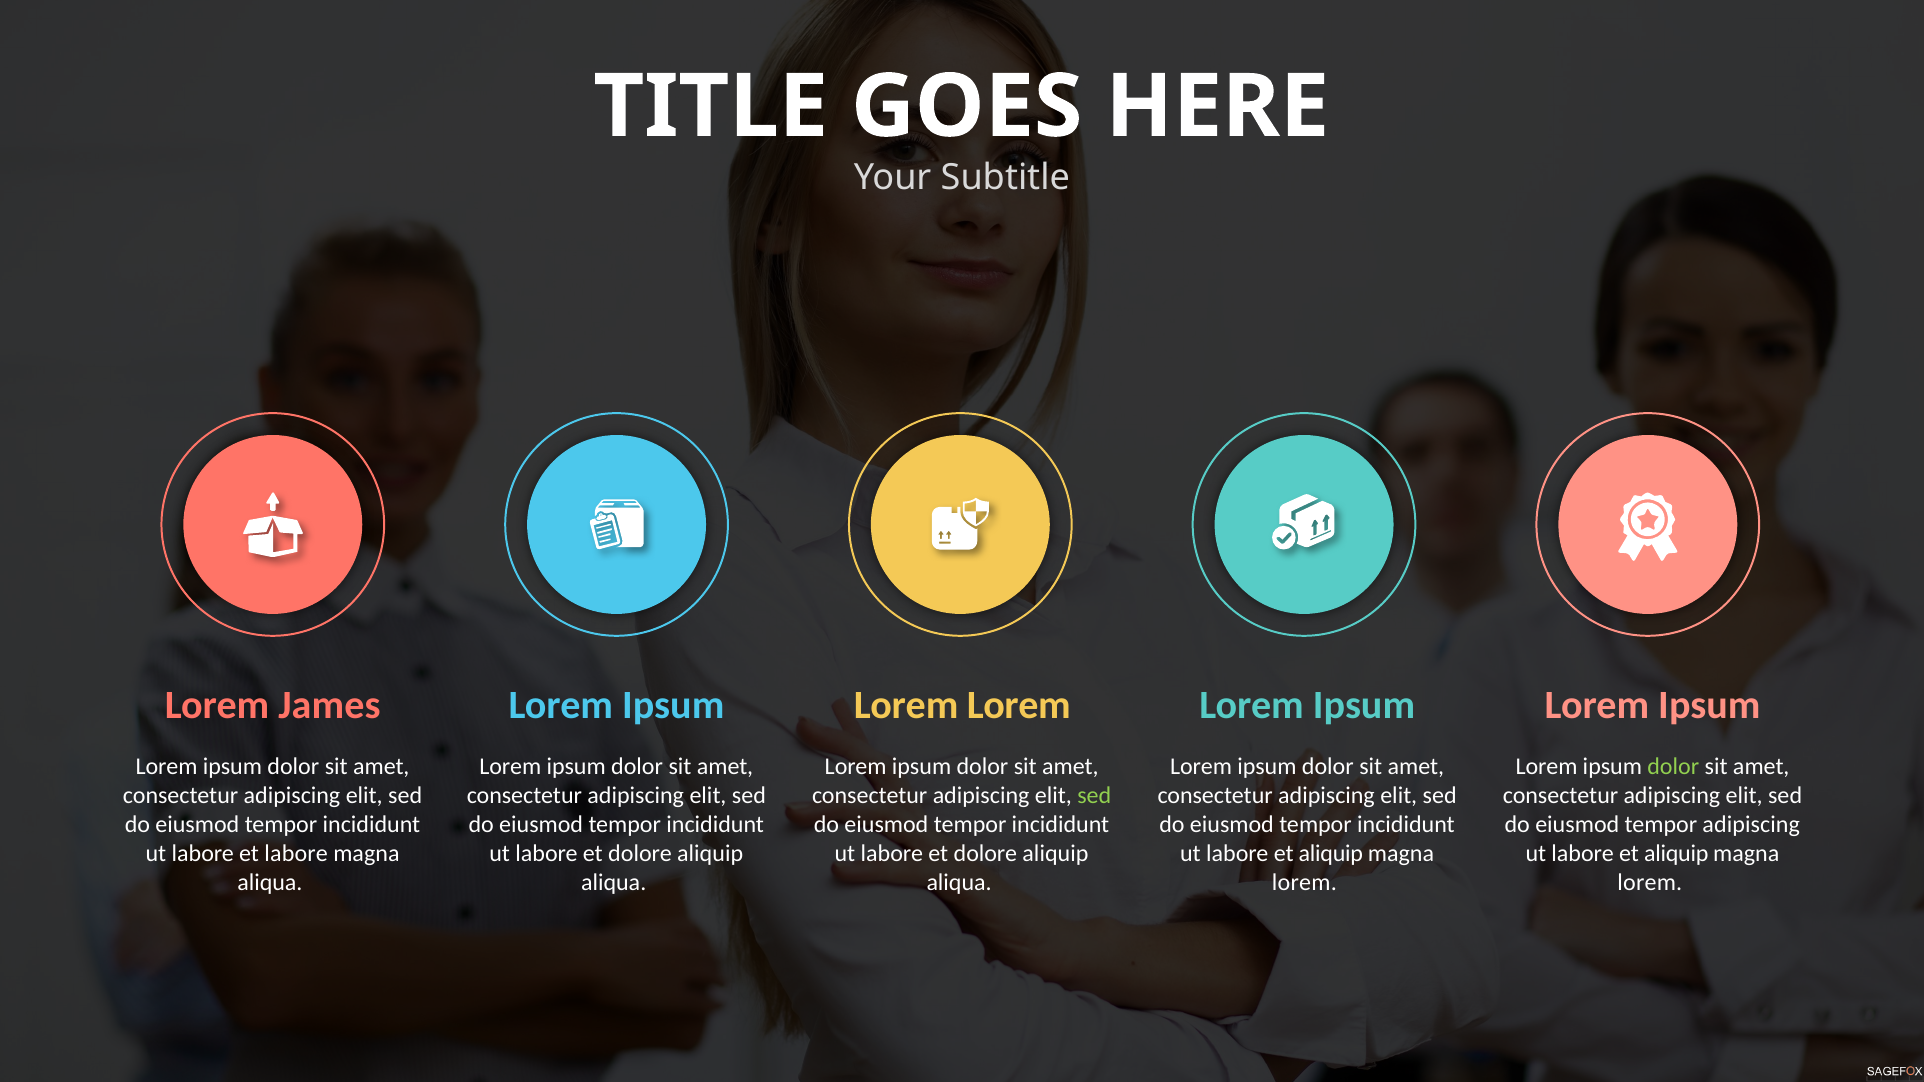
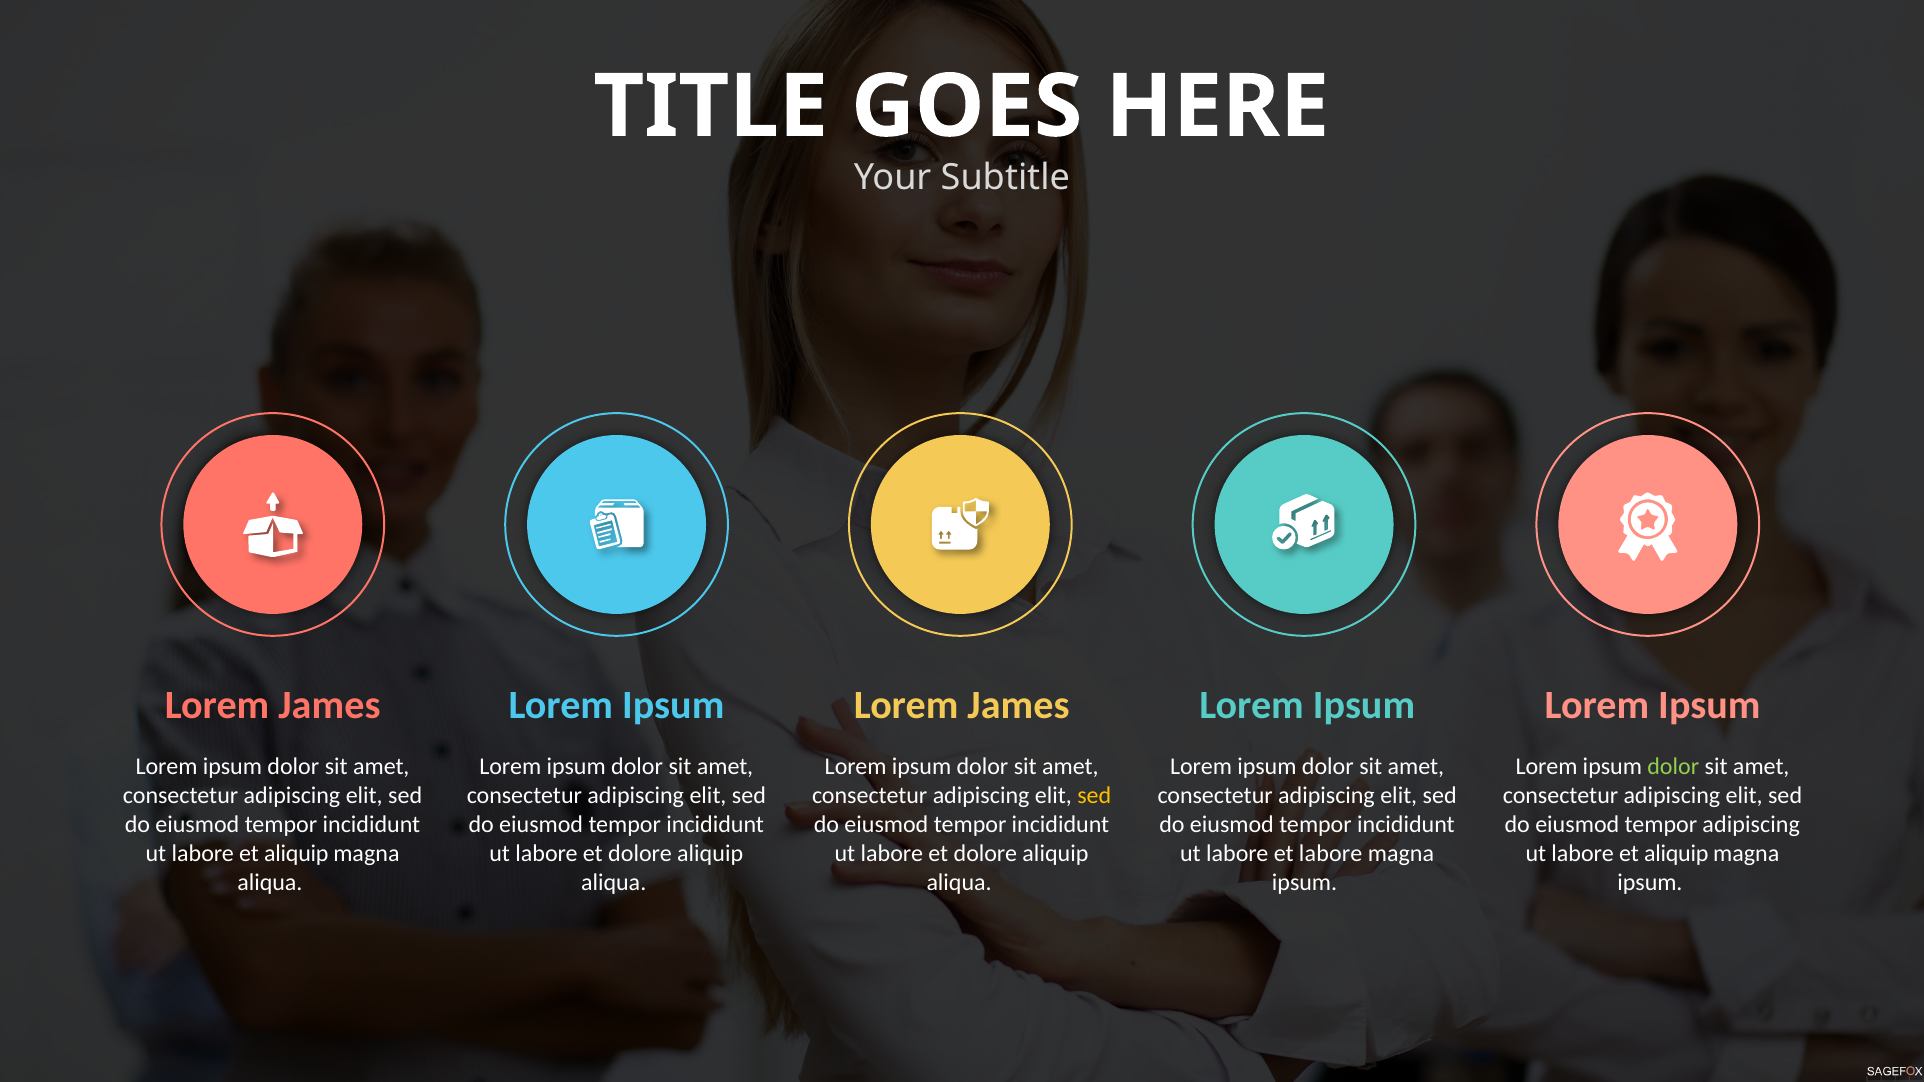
Lorem at (1019, 706): Lorem -> James
sed at (1094, 796) colour: light green -> yellow
labore at (296, 854): labore -> aliquip
aliquip at (1331, 854): aliquip -> labore
lorem at (1304, 883): lorem -> ipsum
lorem at (1650, 883): lorem -> ipsum
